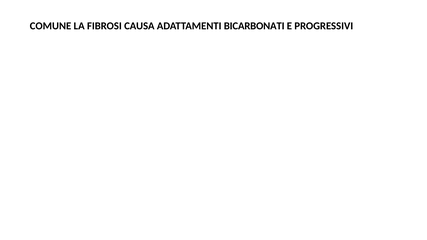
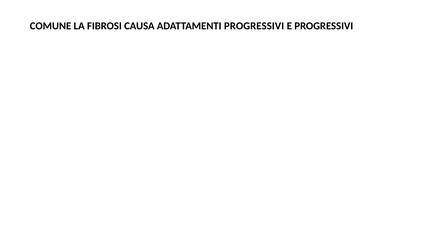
ADATTAMENTI BICARBONATI: BICARBONATI -> PROGRESSIVI
